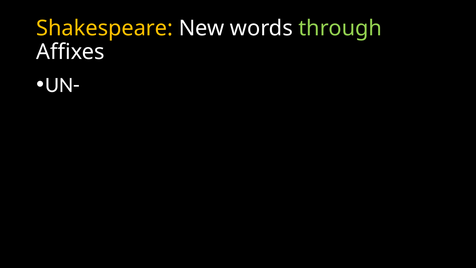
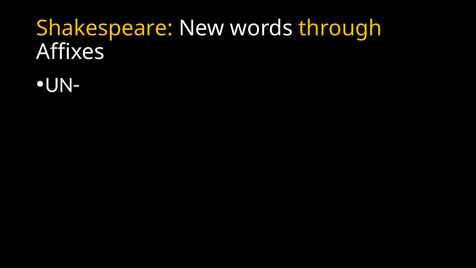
through colour: light green -> yellow
